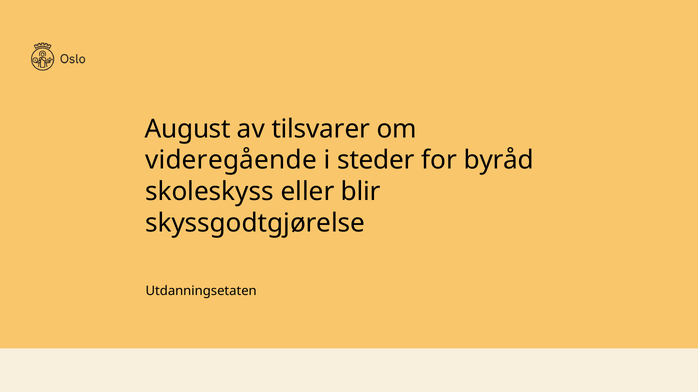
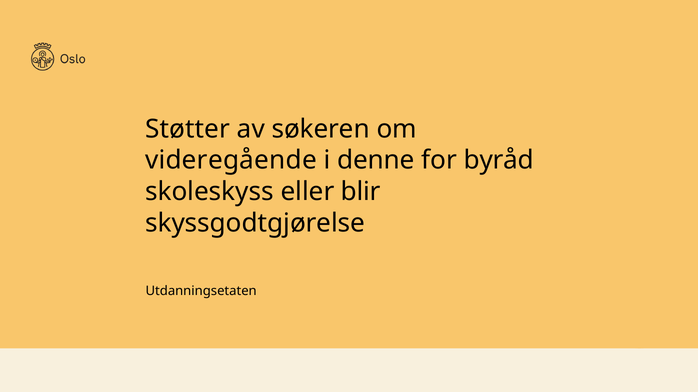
August: August -> Støtter
tilsvarer: tilsvarer -> søkeren
steder: steder -> denne
